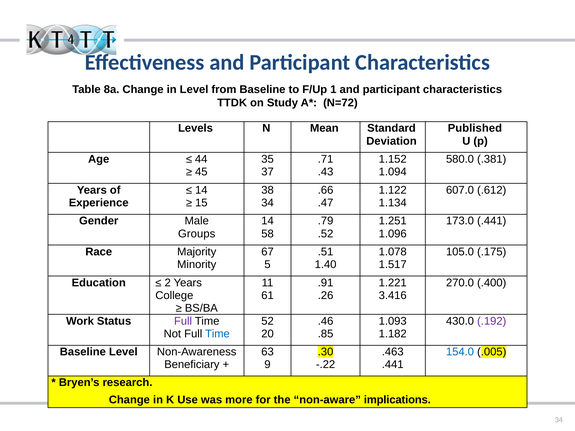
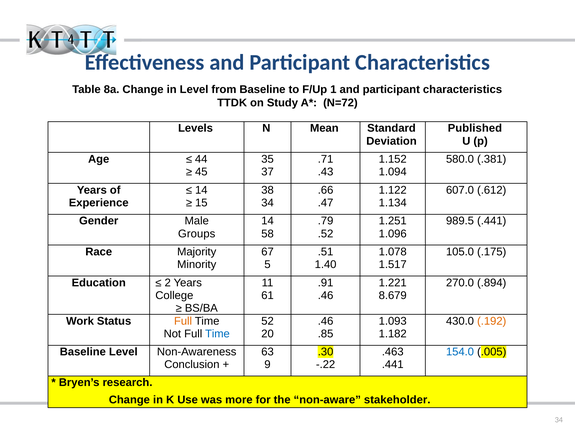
173.0: 173.0 -> 989.5
.400: .400 -> .894
.26 at (326, 296): .26 -> .46
3.416: 3.416 -> 8.679
Full at (183, 321) colour: purple -> orange
.192 colour: purple -> orange
Beneficiary: Beneficiary -> Conclusion
implications: implications -> stakeholder
